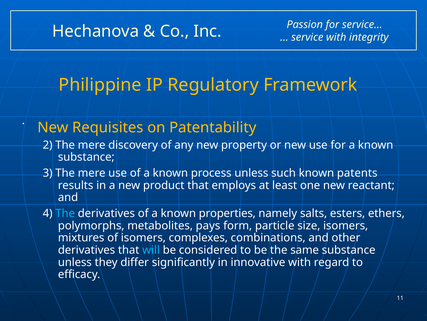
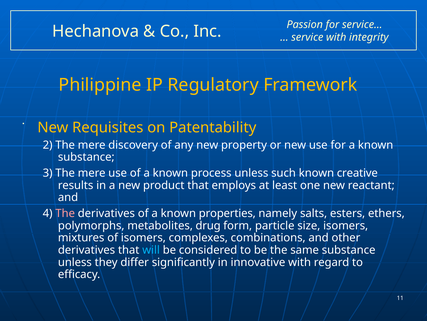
patents: patents -> creative
The at (65, 213) colour: light blue -> pink
pays: pays -> drug
